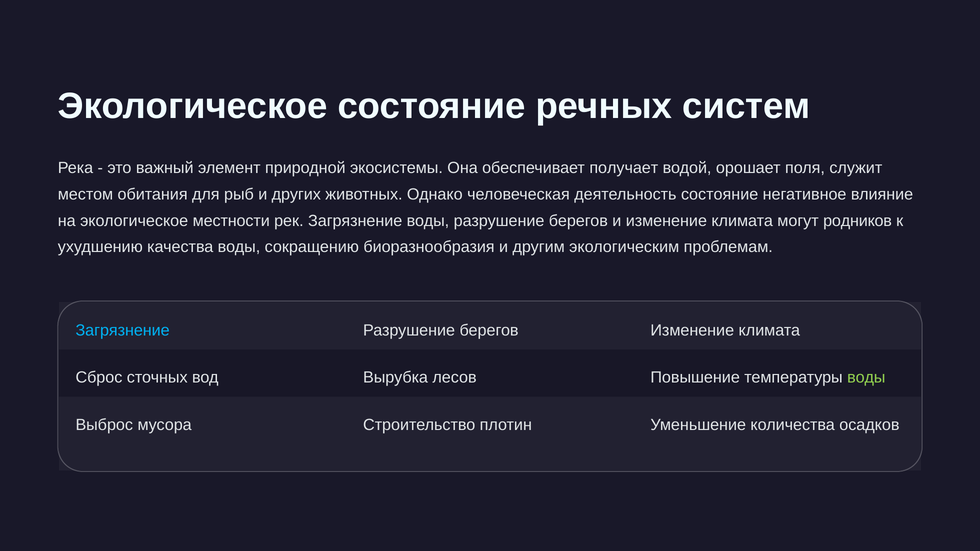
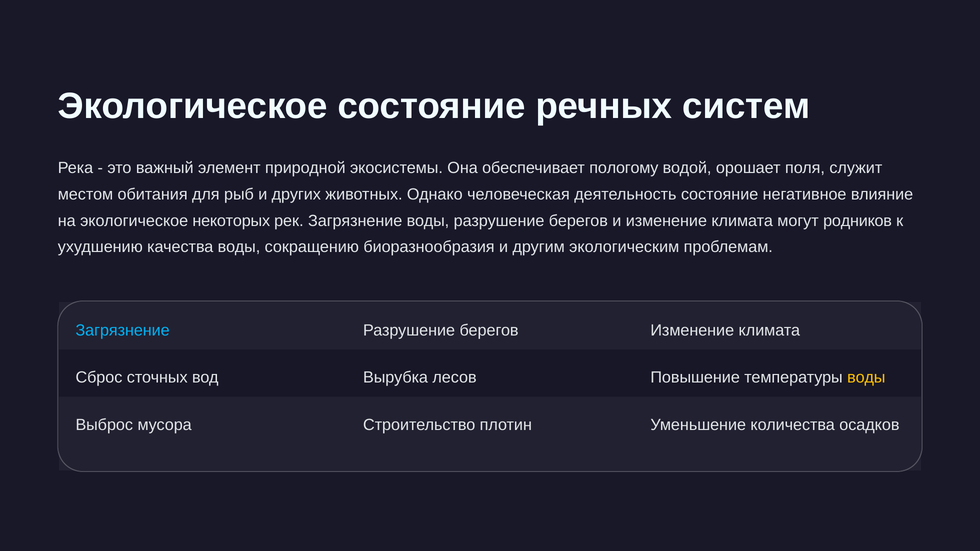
получает: получает -> пологому
местности: местности -> некоторых
воды at (866, 378) colour: light green -> yellow
